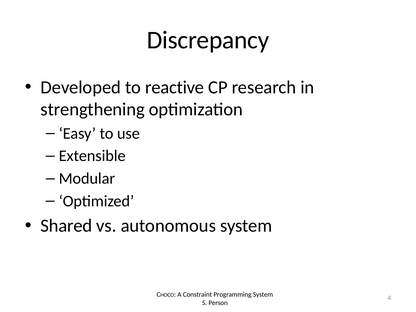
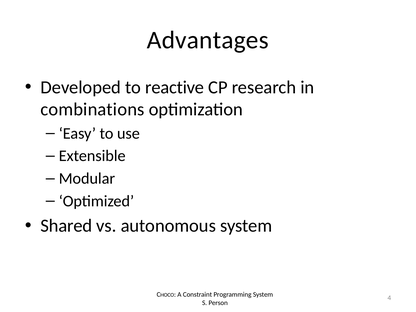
Discrepancy: Discrepancy -> Advantages
strengthening: strengthening -> combinations
